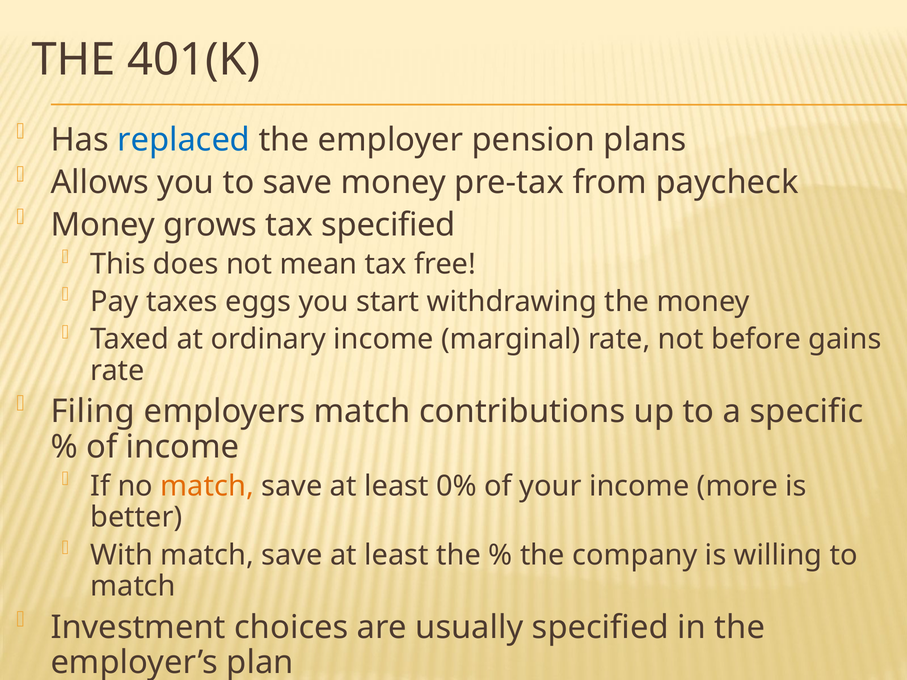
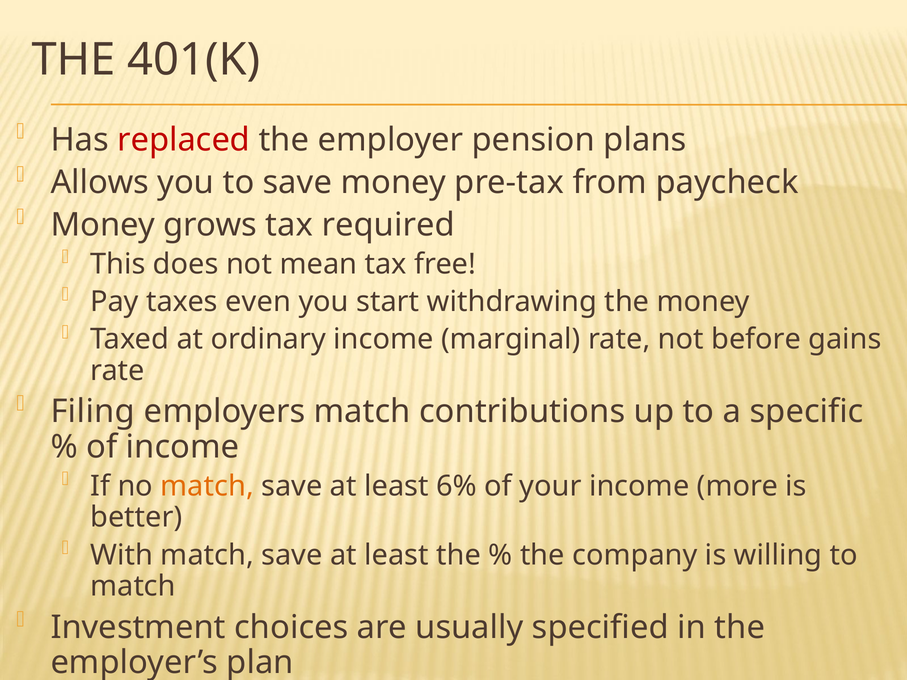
replaced colour: blue -> red
tax specified: specified -> required
eggs: eggs -> even
0%: 0% -> 6%
